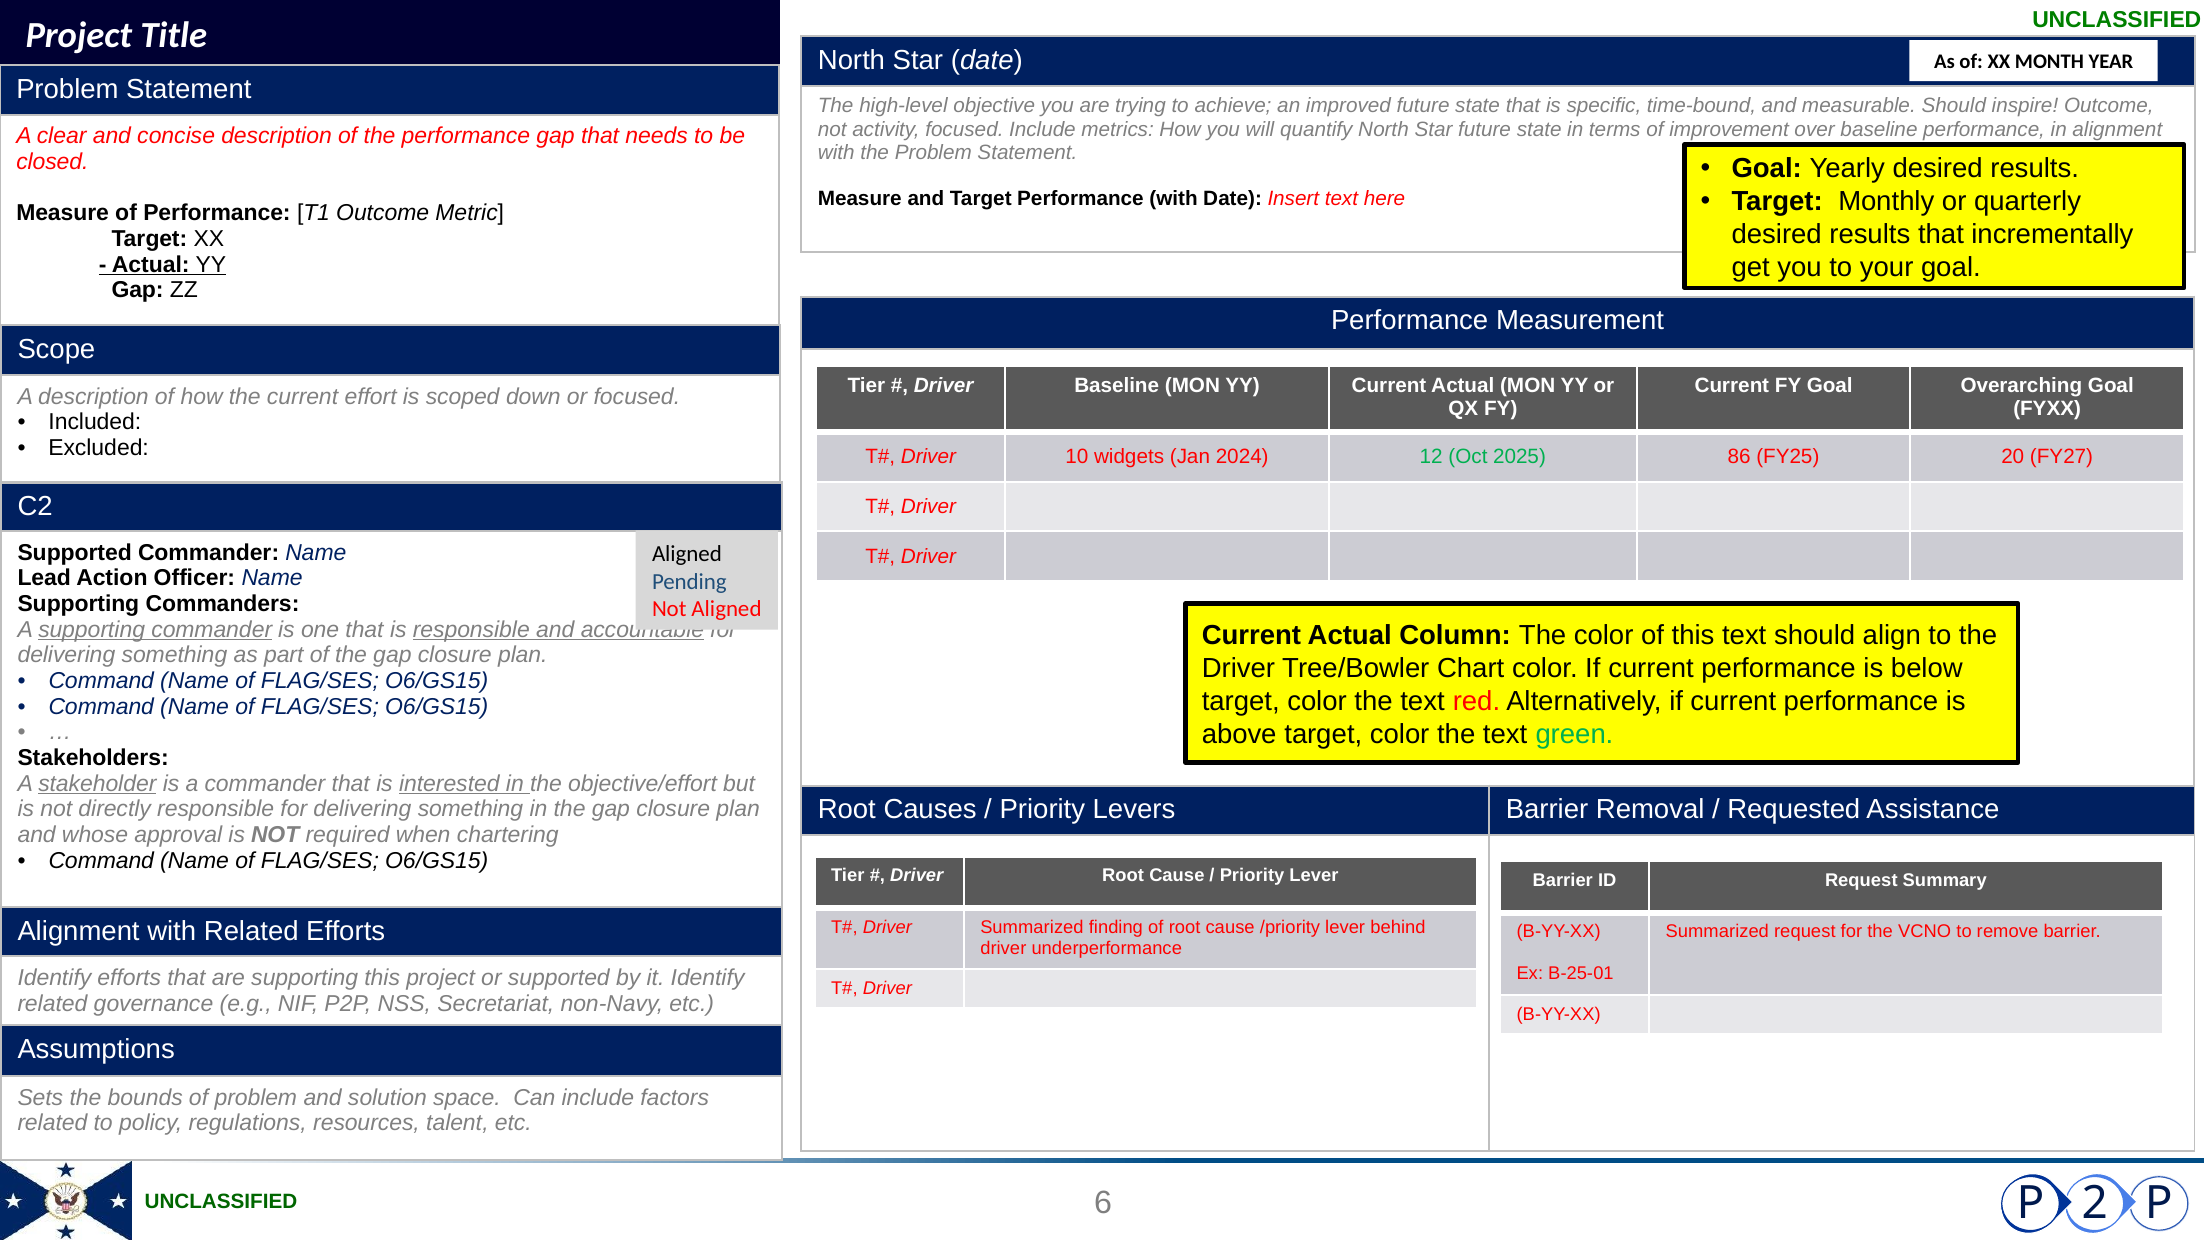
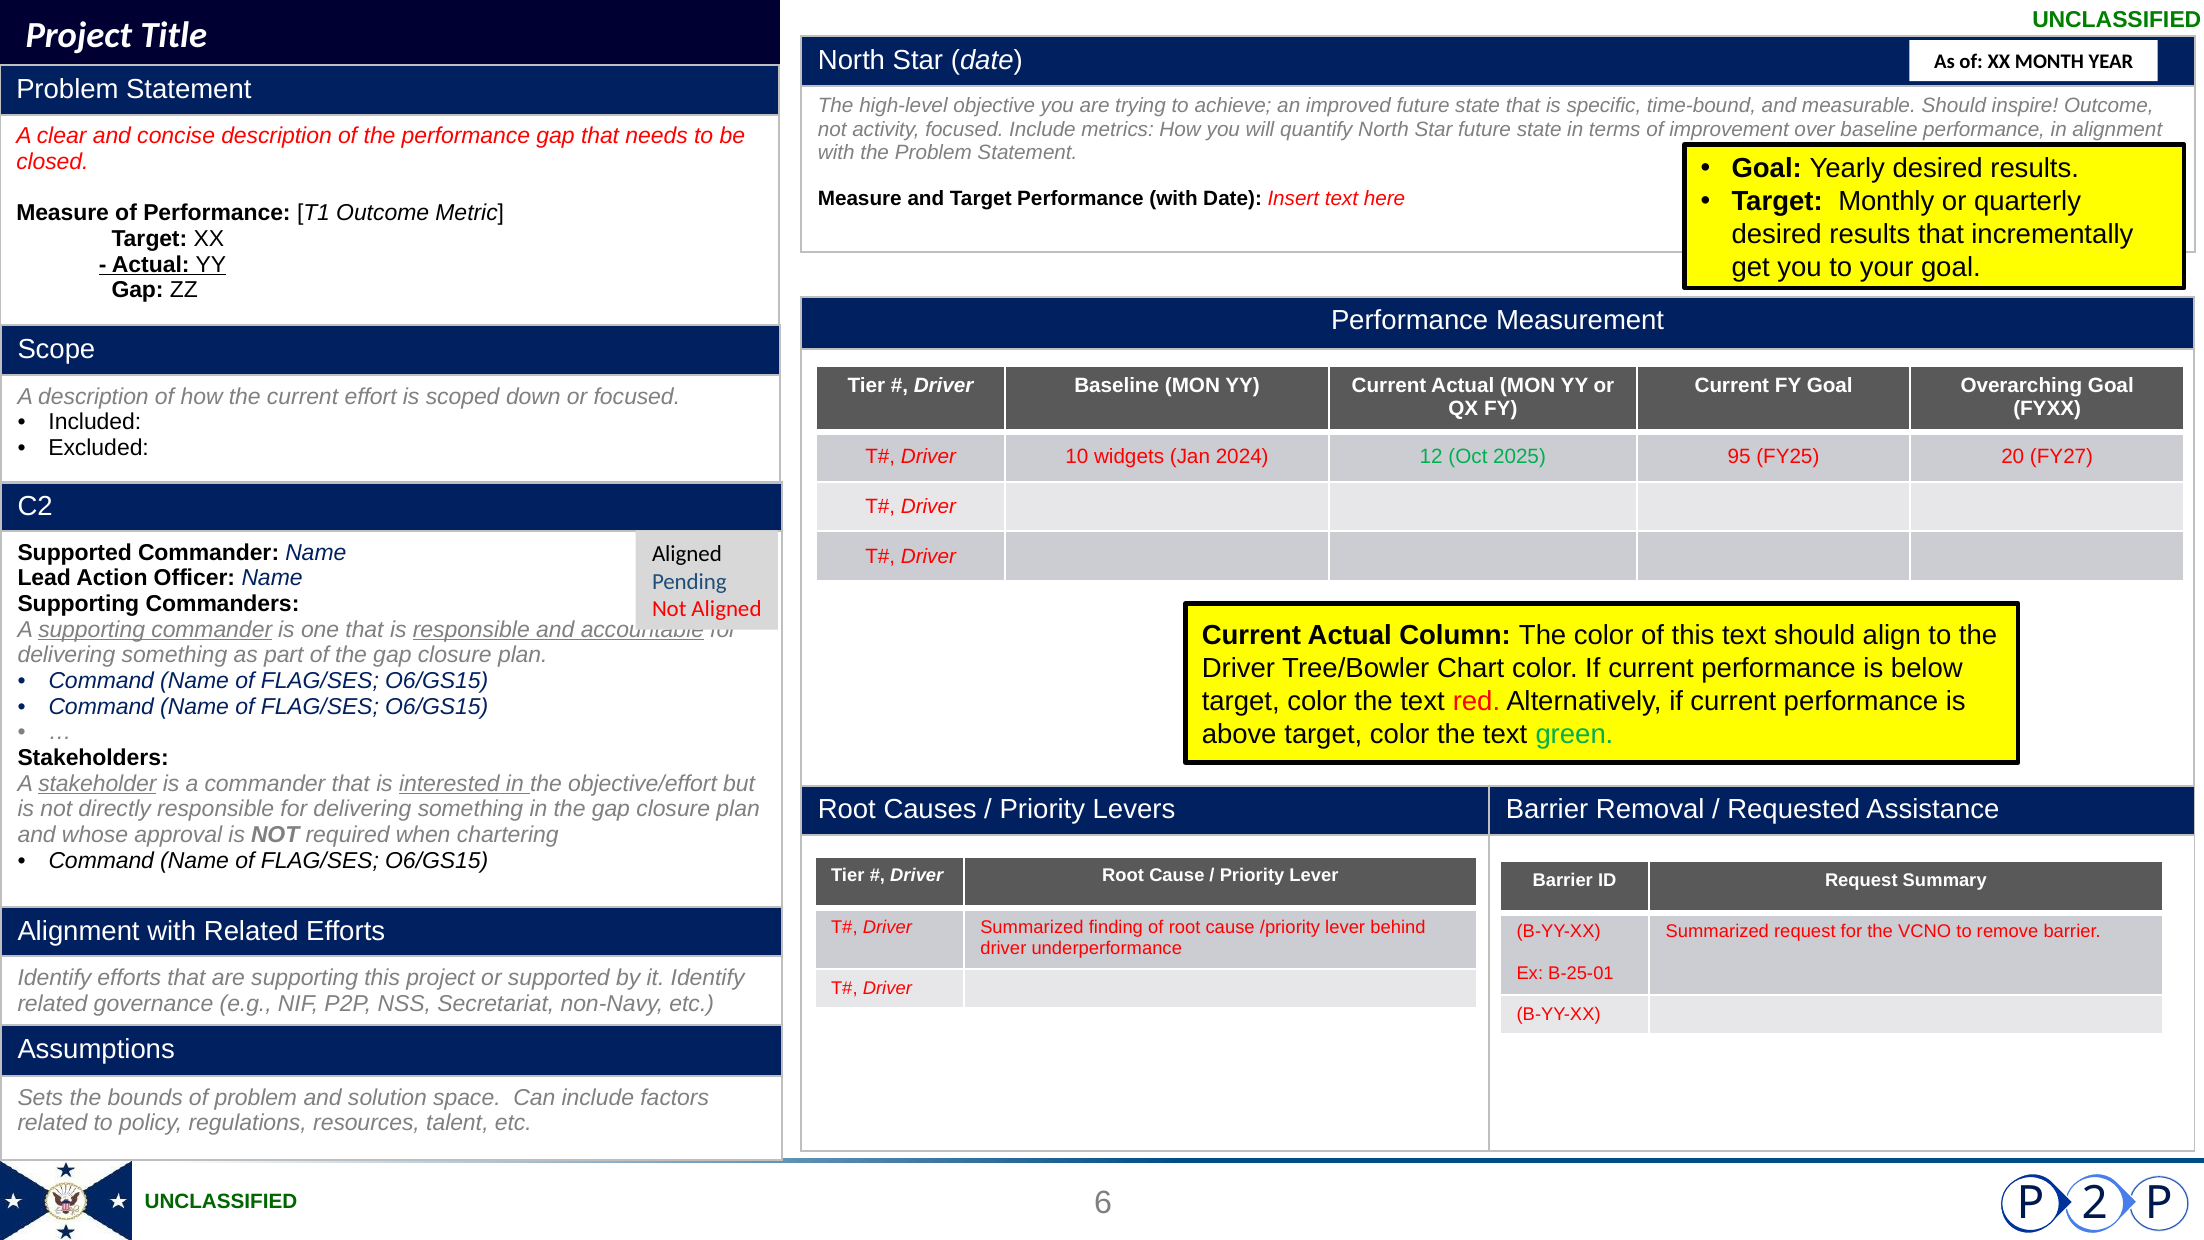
86: 86 -> 95
